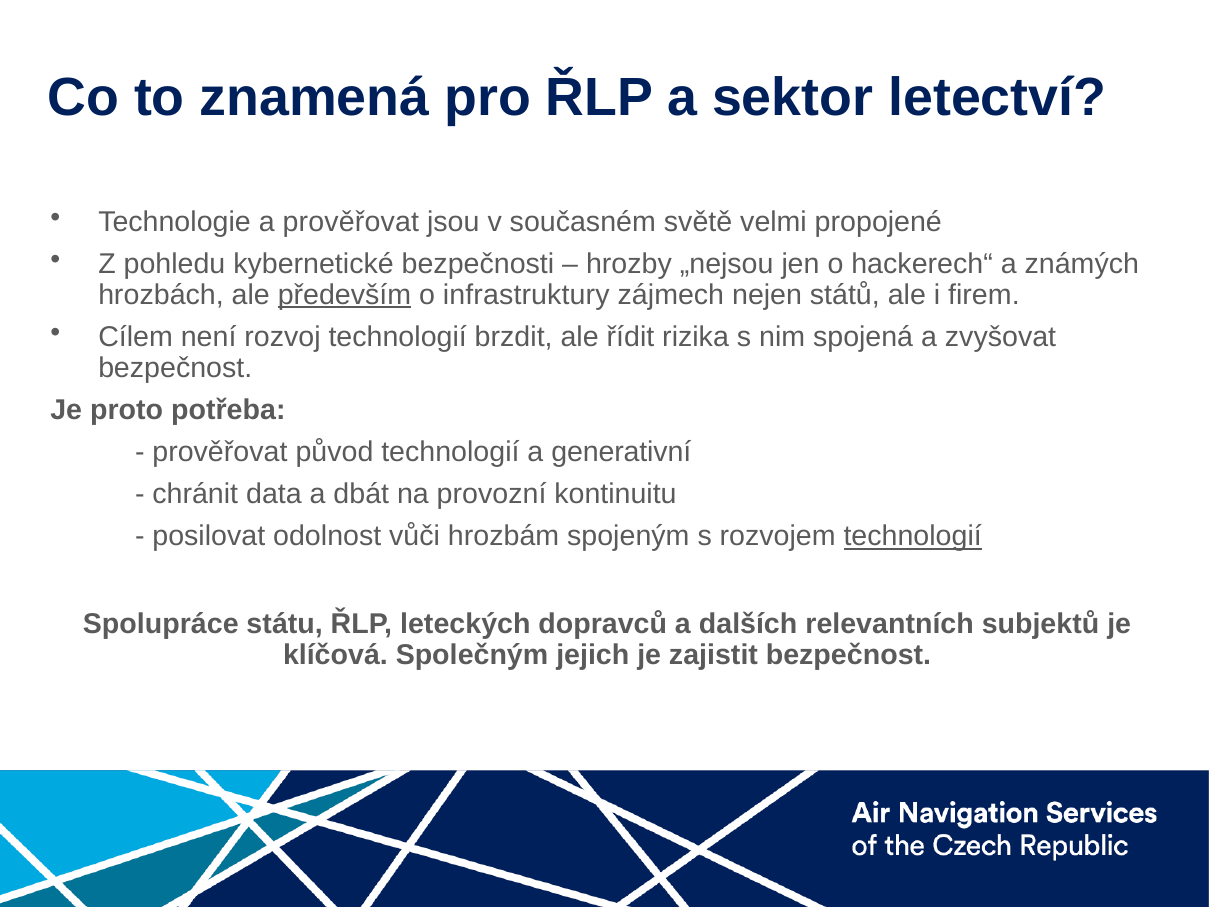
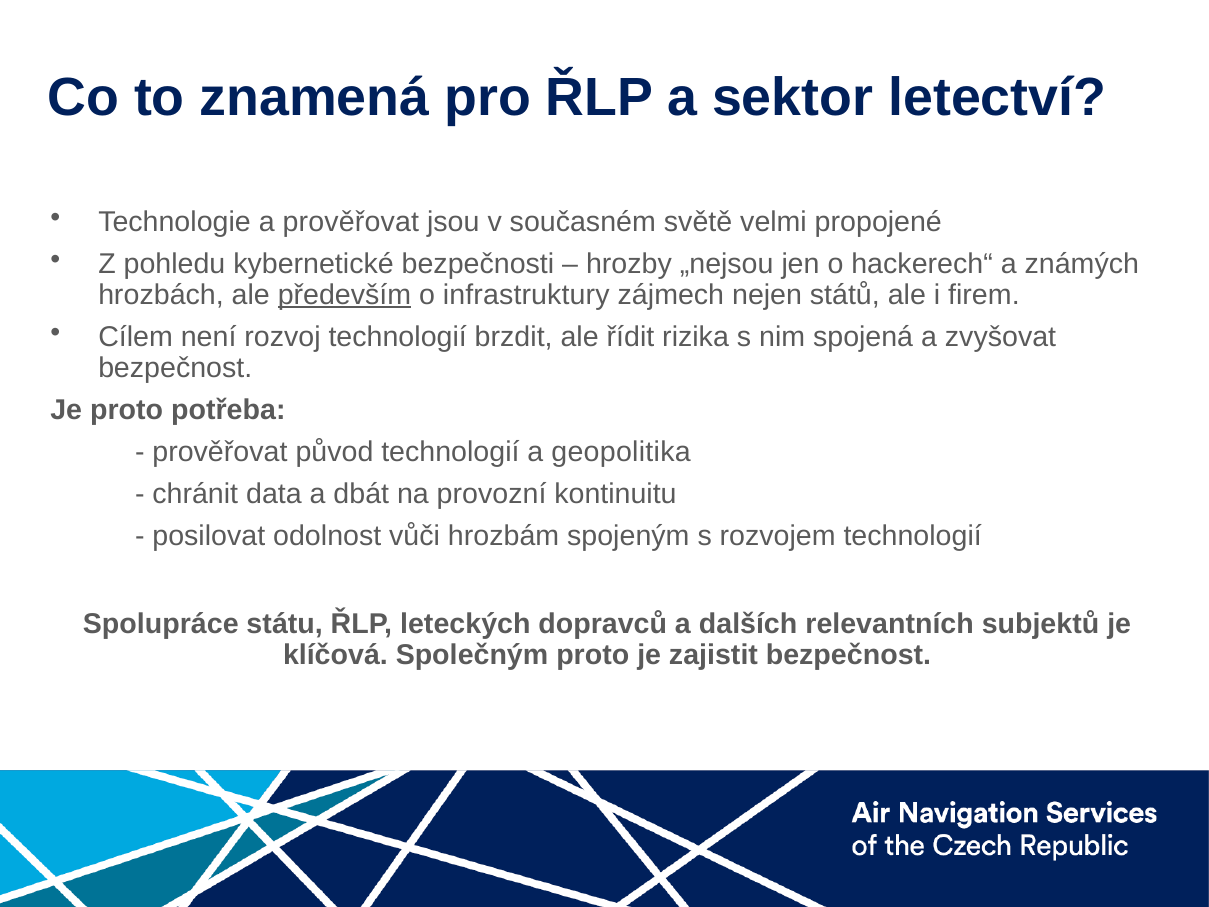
generativní: generativní -> geopolitika
technologií at (913, 536) underline: present -> none
Společným jejich: jejich -> proto
